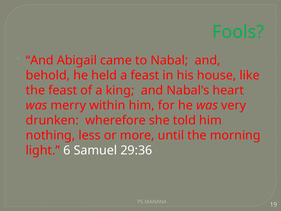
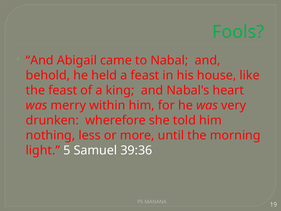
6: 6 -> 5
29:36: 29:36 -> 39:36
